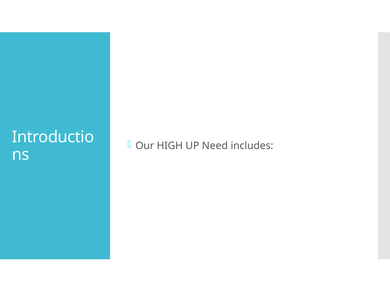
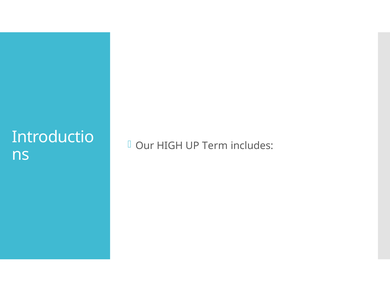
Need: Need -> Term
